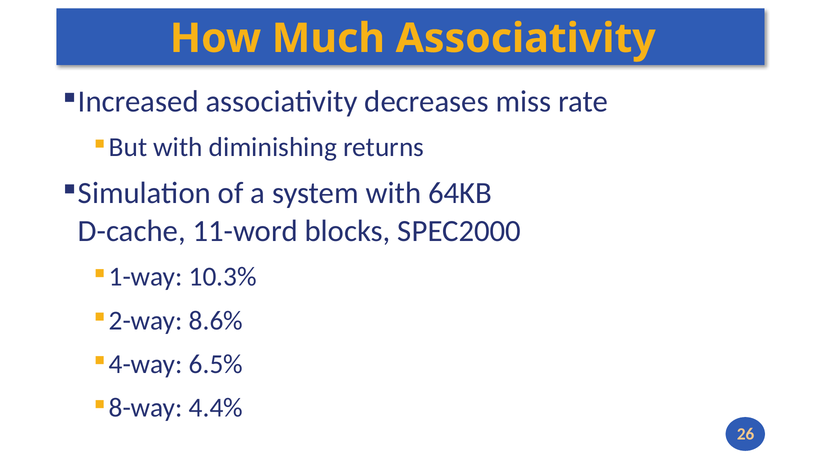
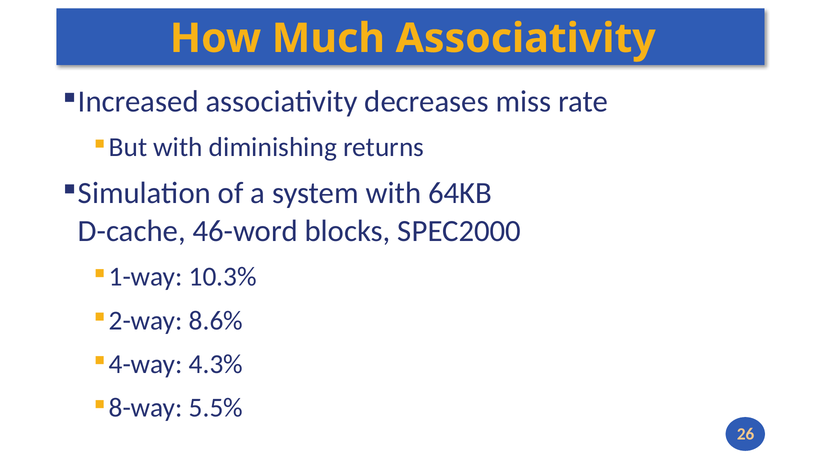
11-word: 11-word -> 46-word
6.5%: 6.5% -> 4.3%
4.4%: 4.4% -> 5.5%
